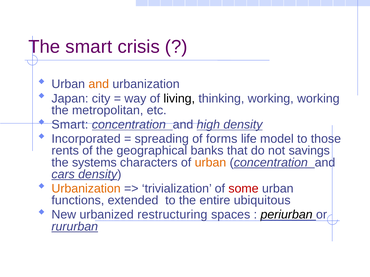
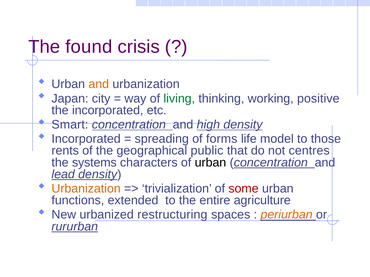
The smart: smart -> found
living colour: black -> green
working working: working -> positive
the metropolitan: metropolitan -> incorporated
banks: banks -> public
savings: savings -> centres
urban at (210, 163) colour: orange -> black
cars: cars -> lead
ubiquitous: ubiquitous -> agriculture
periurban colour: black -> orange
